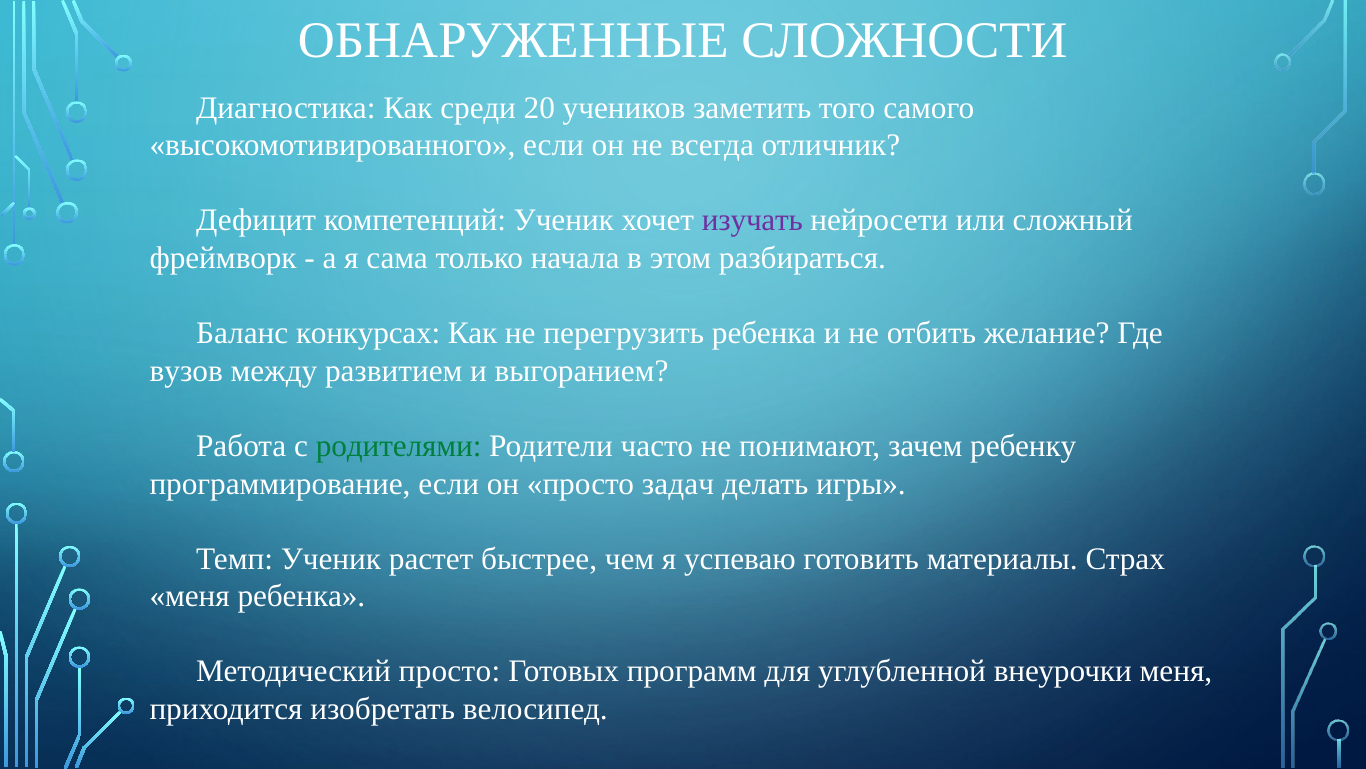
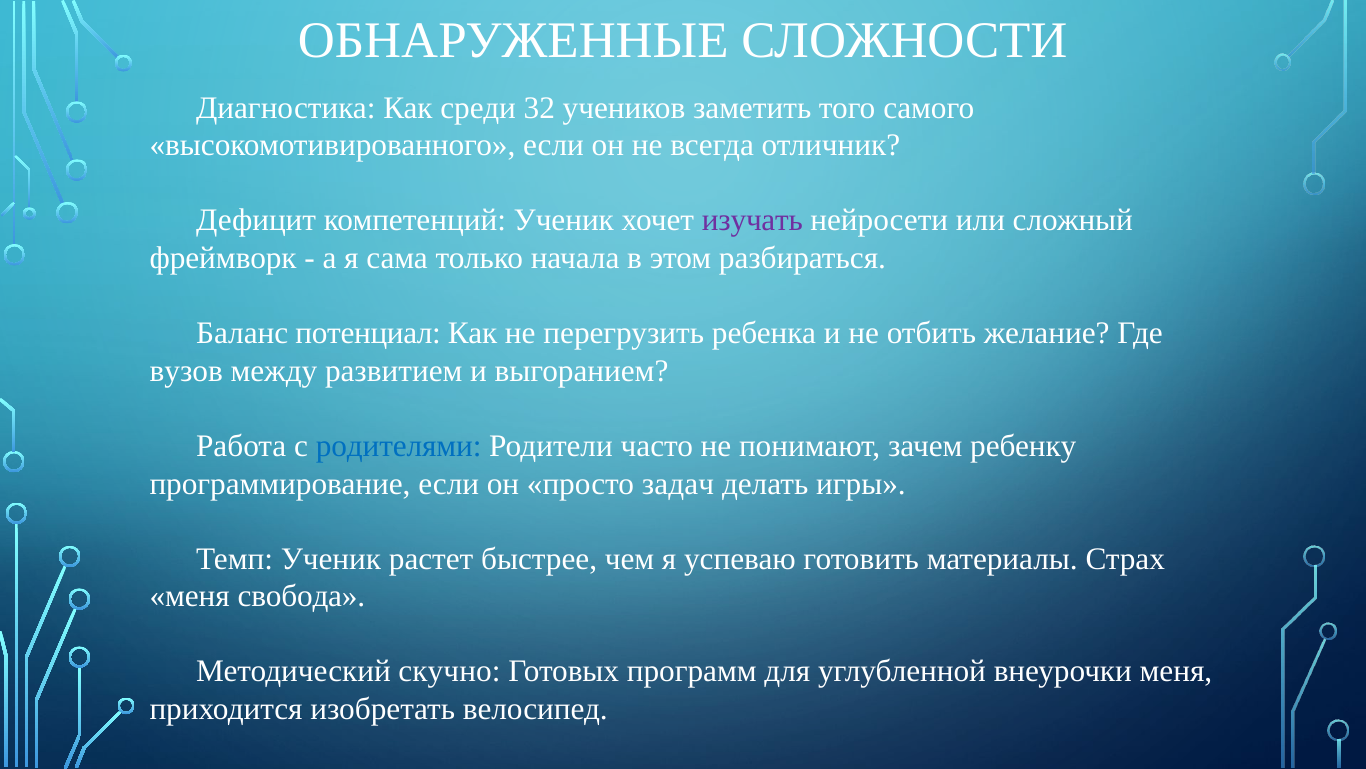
20: 20 -> 32
конкурсах: конкурсах -> потенциал
родителями colour: green -> blue
меня ребенка: ребенка -> свобода
просто at (449, 671): просто -> скучно
